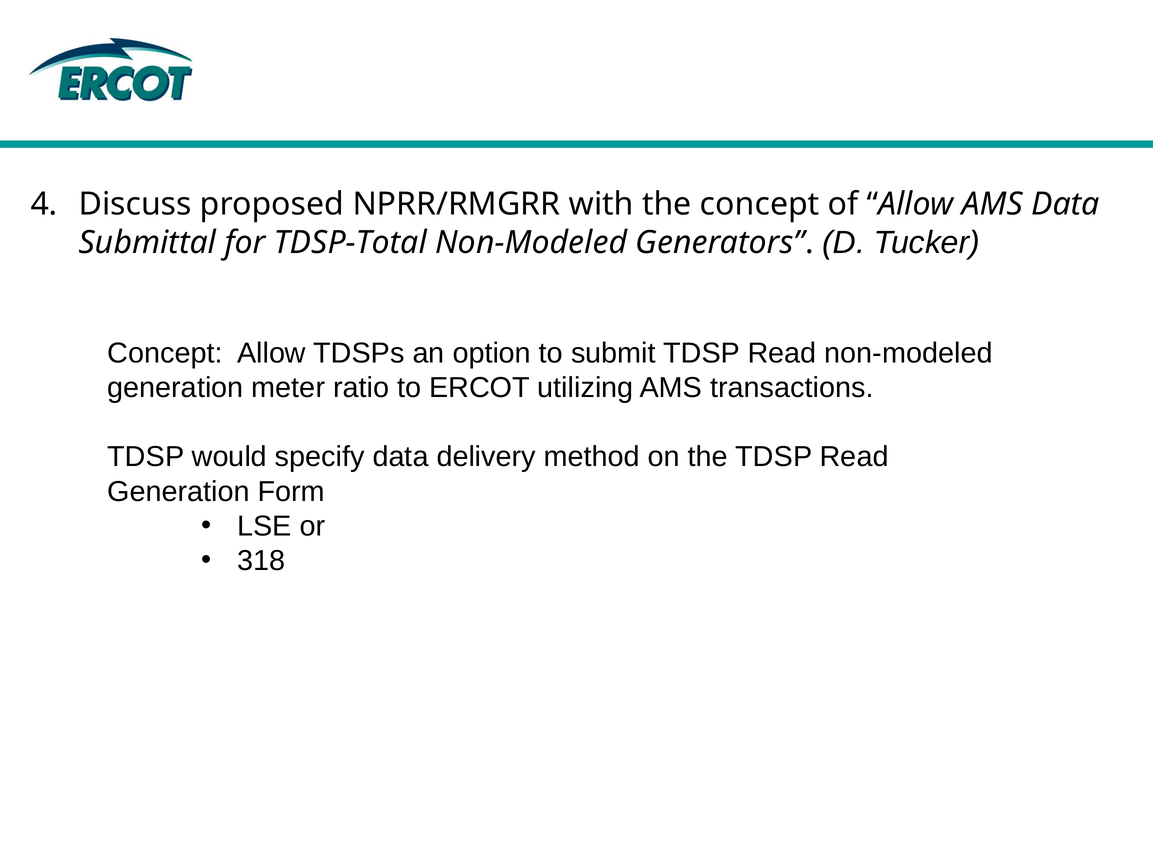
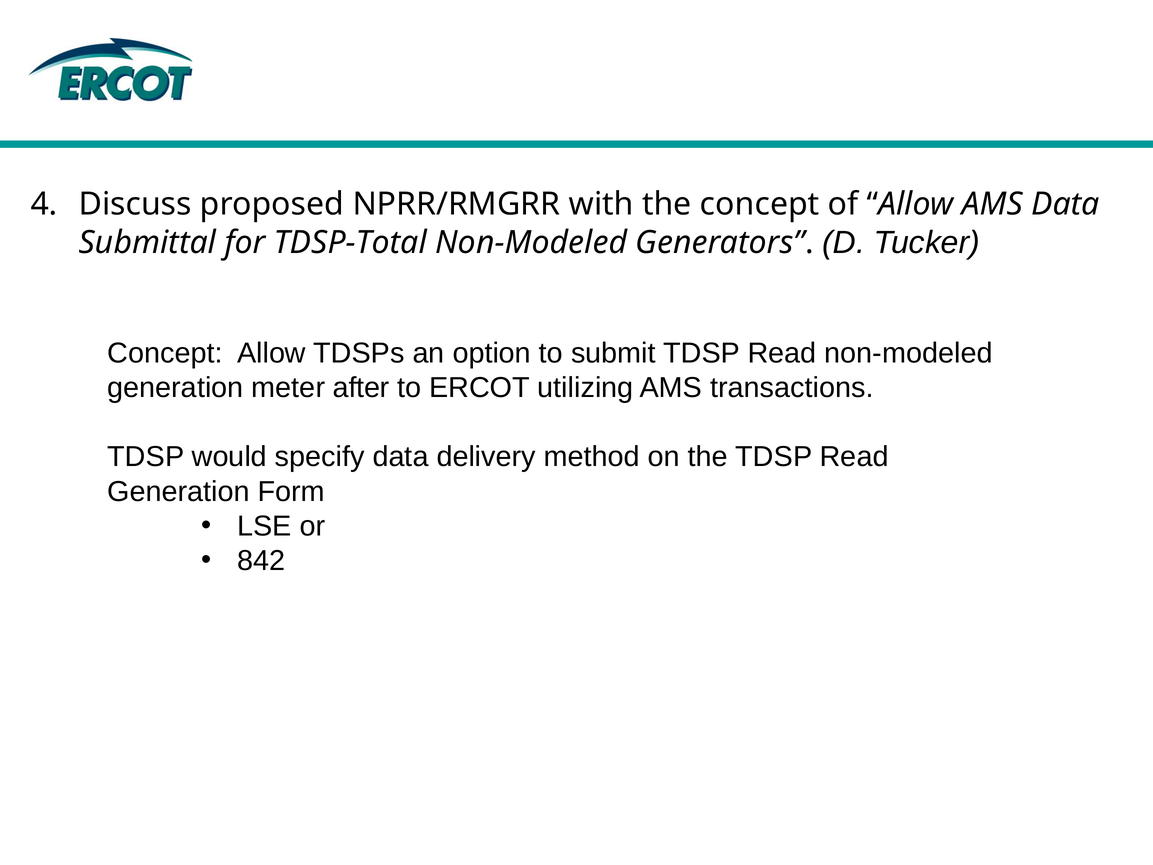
ratio: ratio -> after
318: 318 -> 842
